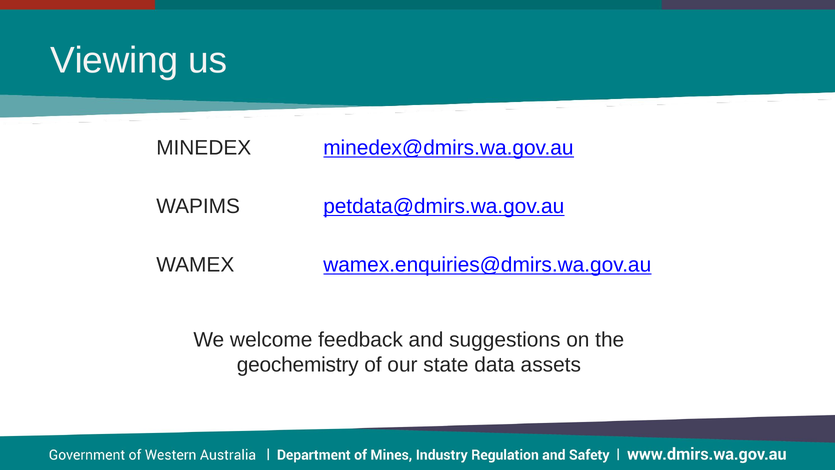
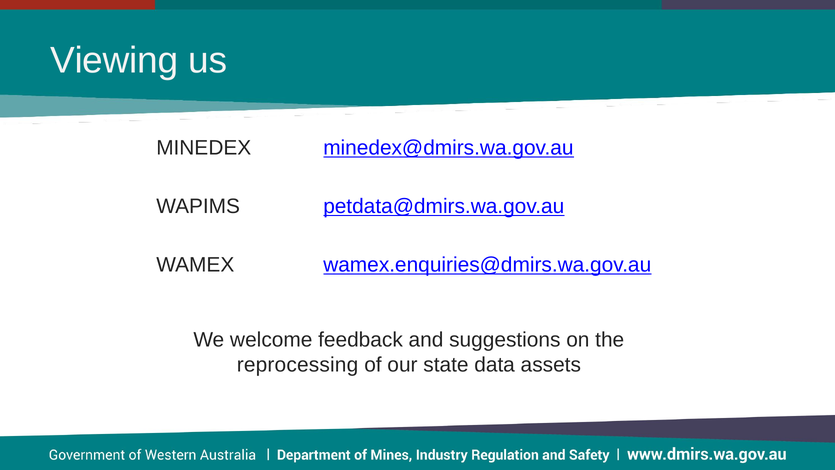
geochemistry: geochemistry -> reprocessing
